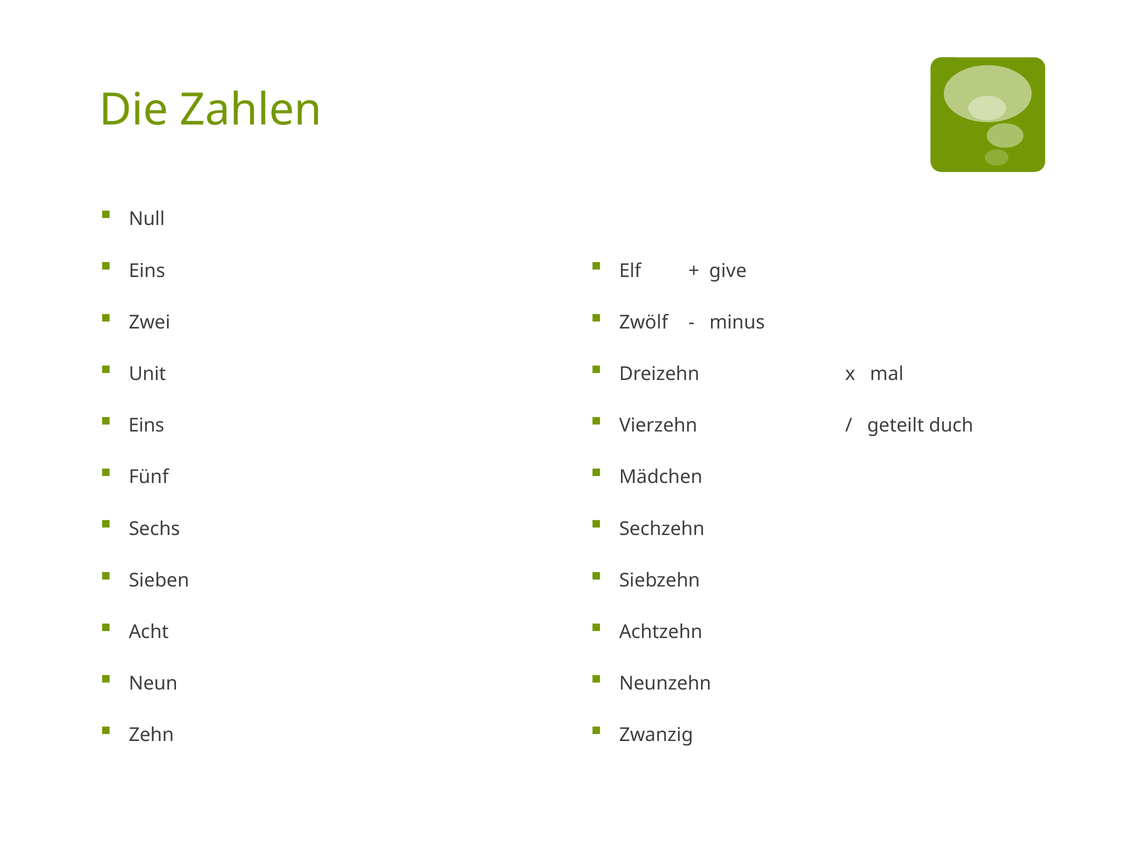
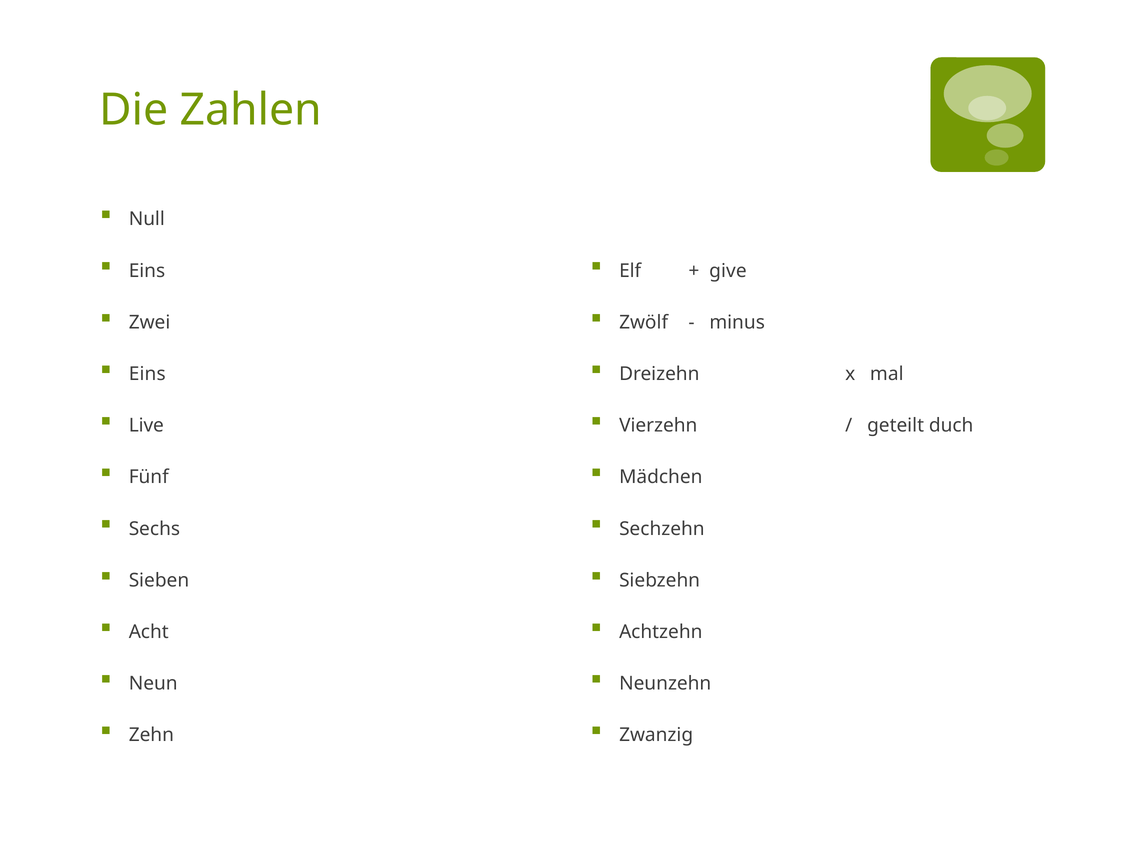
Unit at (147, 374): Unit -> Eins
Eins at (146, 426): Eins -> Live
